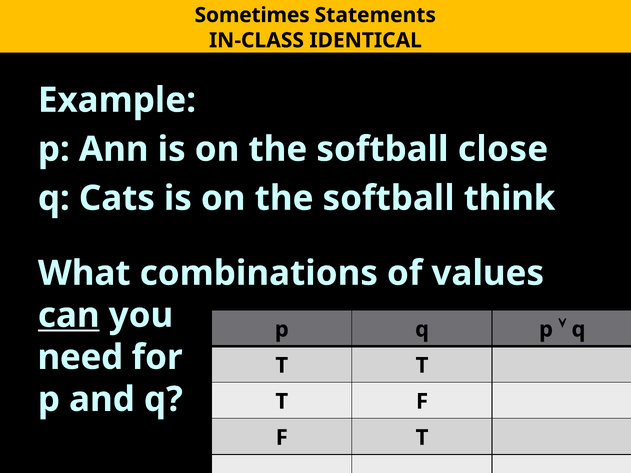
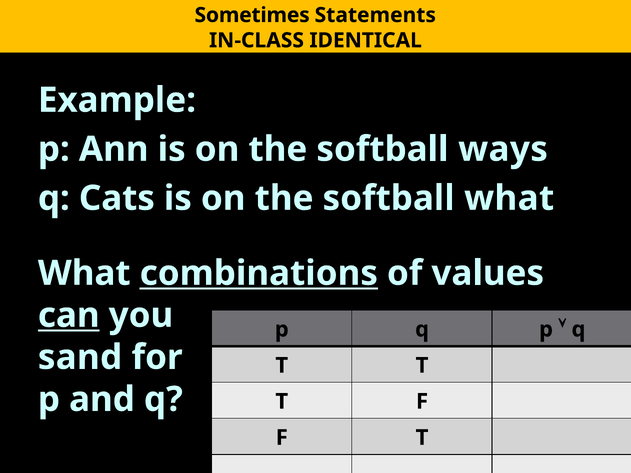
close: close -> ways
softball think: think -> what
combinations underline: none -> present
need: need -> sand
